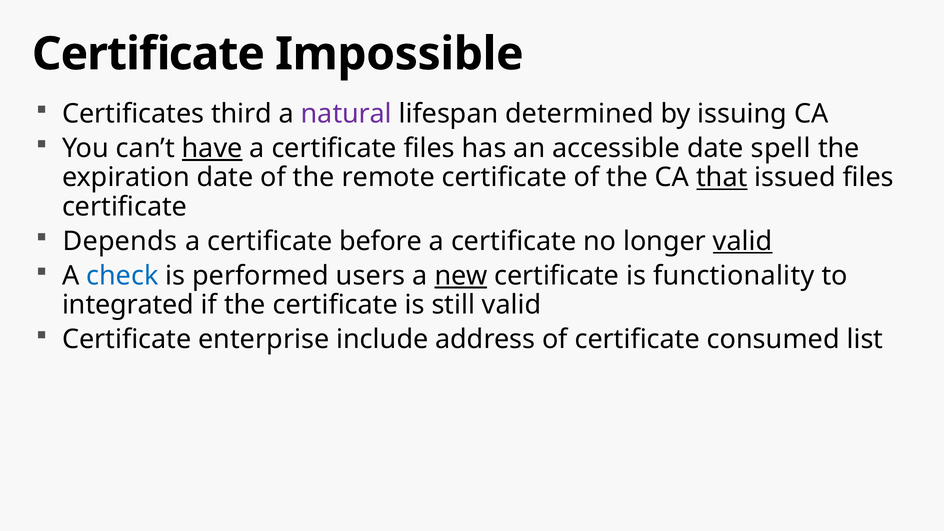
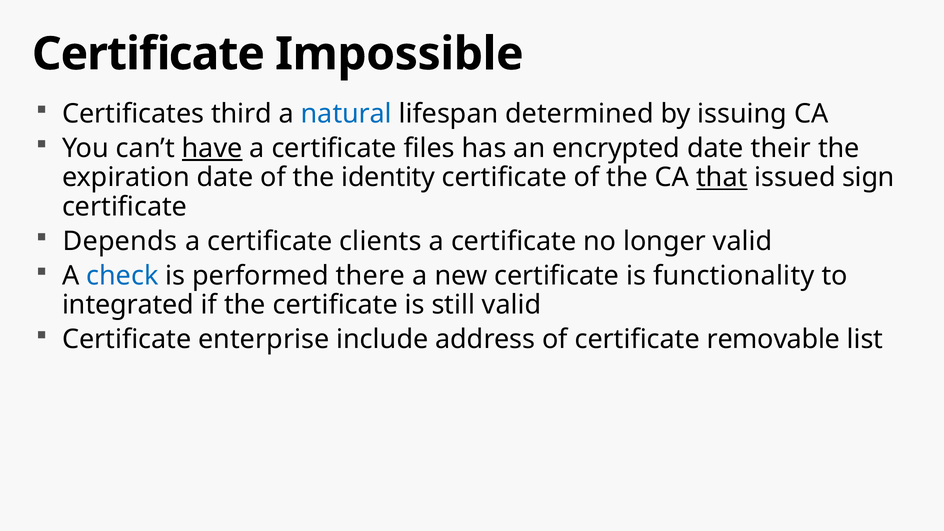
natural colour: purple -> blue
accessible: accessible -> encrypted
spell: spell -> their
remote: remote -> identity
issued files: files -> sign
before: before -> clients
valid at (743, 241) underline: present -> none
users: users -> there
new underline: present -> none
consumed: consumed -> removable
